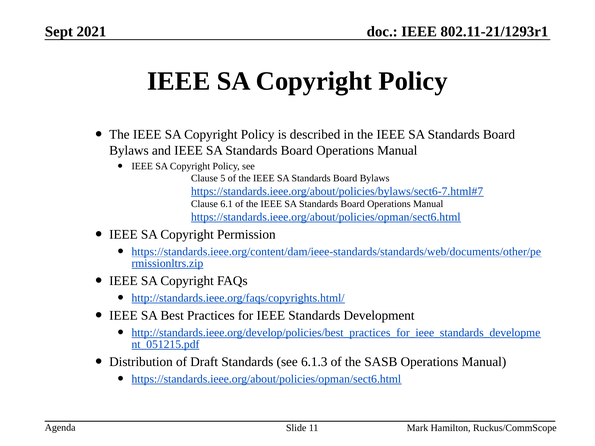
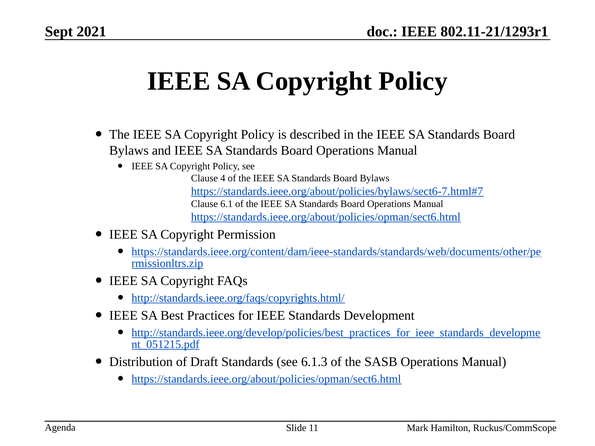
5: 5 -> 4
